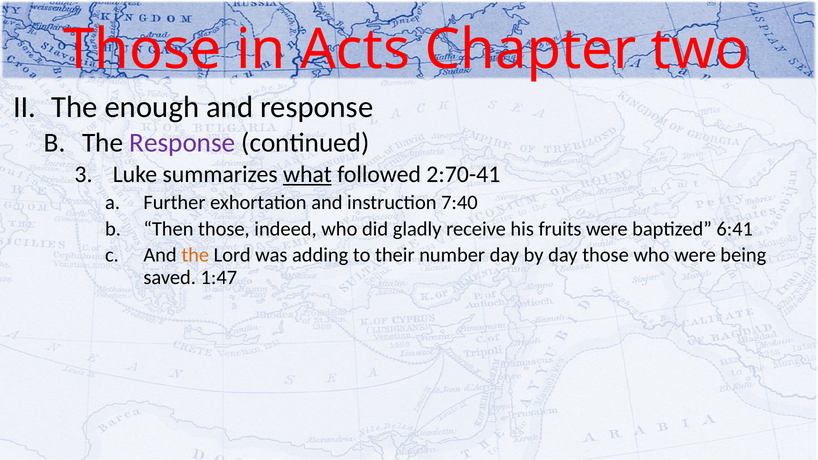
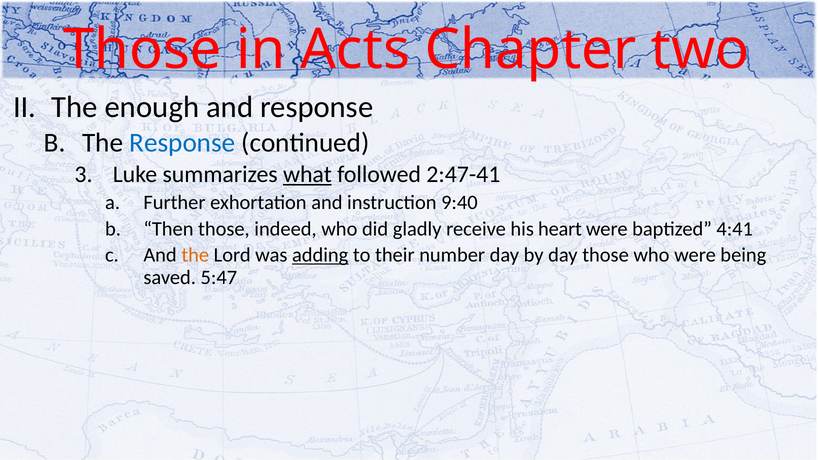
Response at (182, 143) colour: purple -> blue
2:70-41: 2:70-41 -> 2:47-41
7:40: 7:40 -> 9:40
fruits: fruits -> heart
6:41: 6:41 -> 4:41
adding underline: none -> present
1:47: 1:47 -> 5:47
